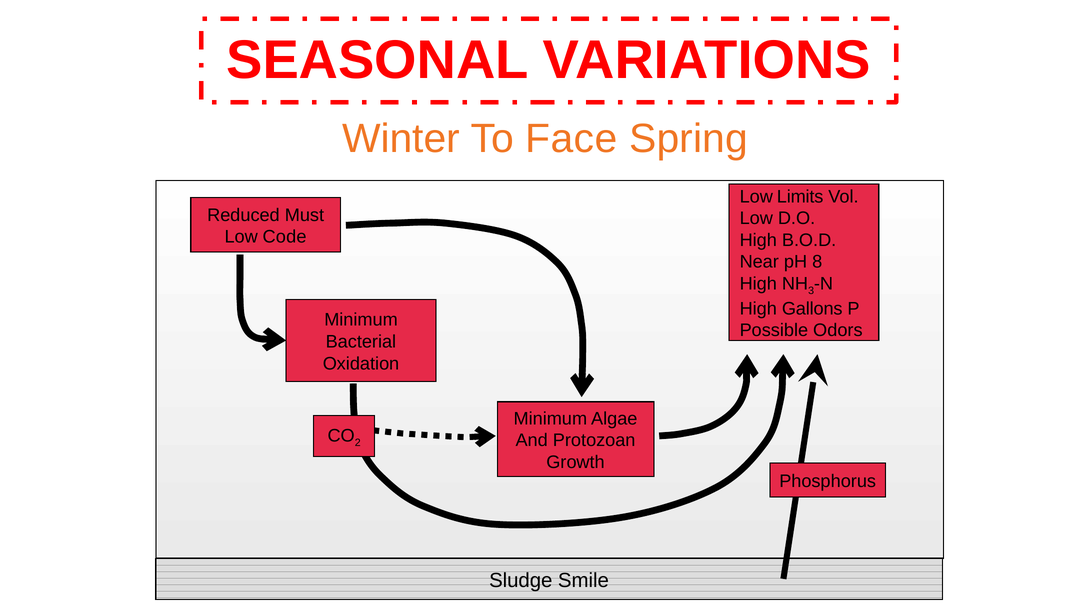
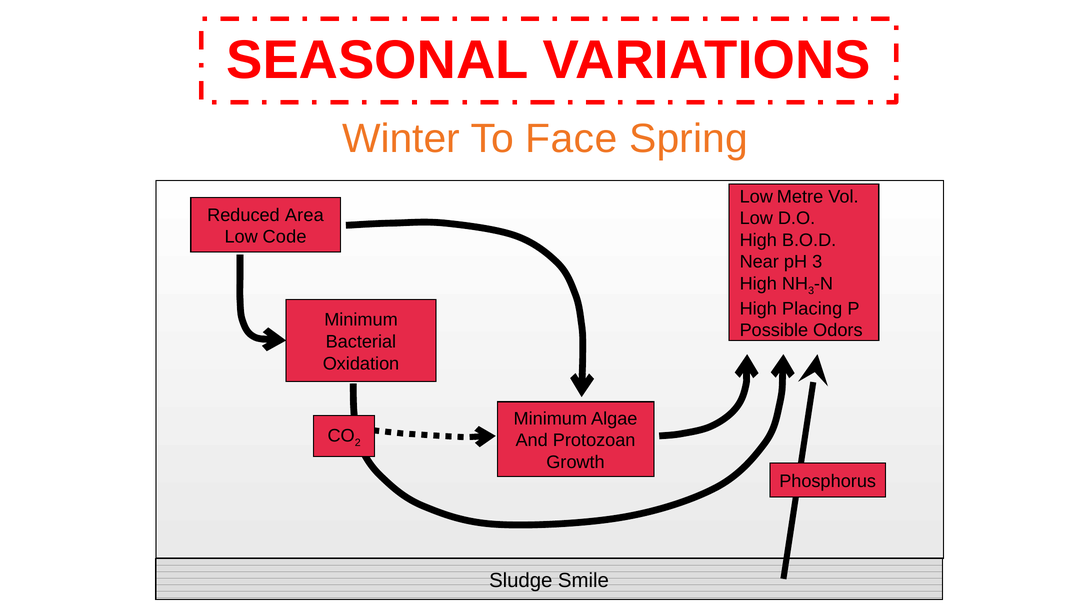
Limits: Limits -> Metre
Must: Must -> Area
pH 8: 8 -> 3
Gallons: Gallons -> Placing
